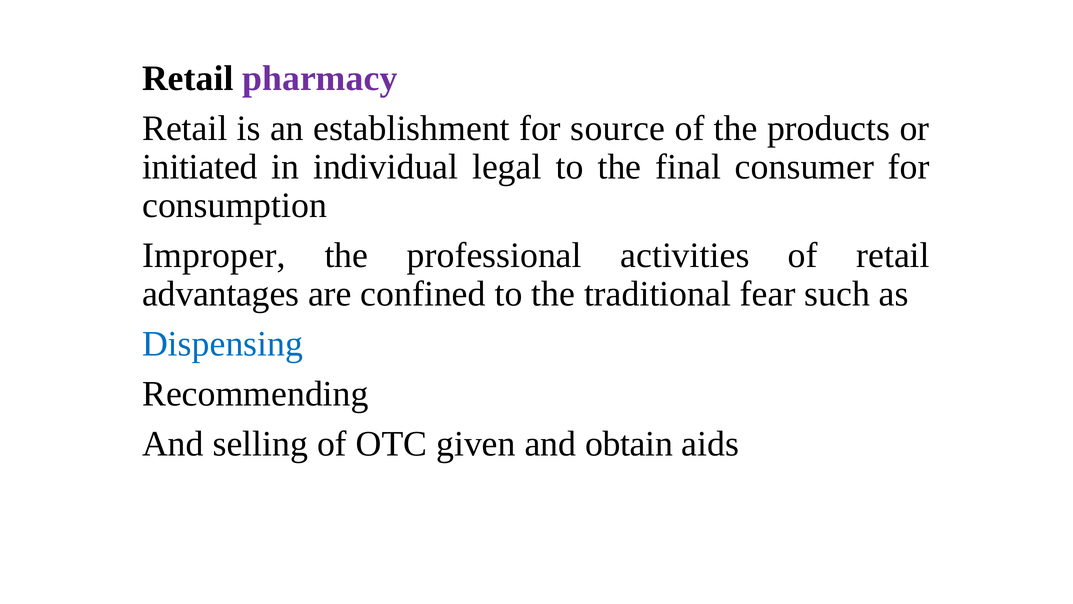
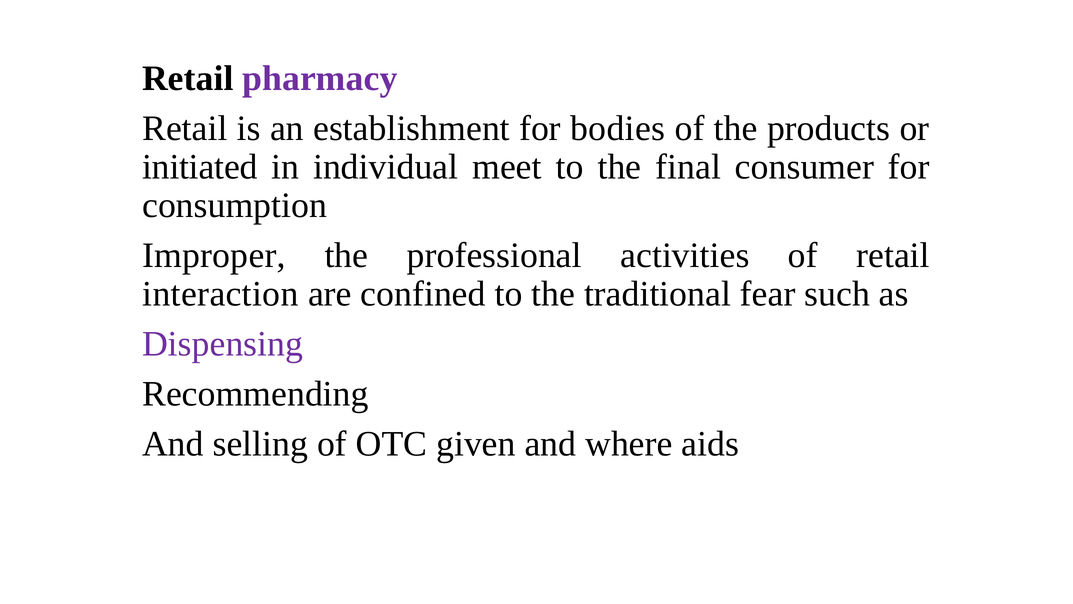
source: source -> bodies
legal: legal -> meet
advantages: advantages -> interaction
Dispensing colour: blue -> purple
obtain: obtain -> where
